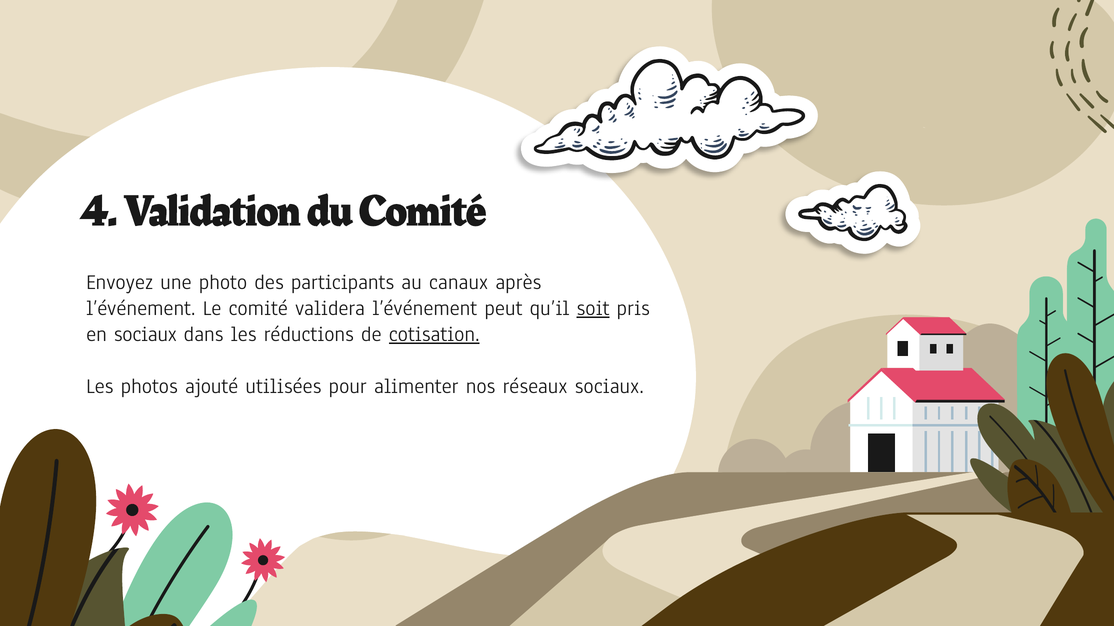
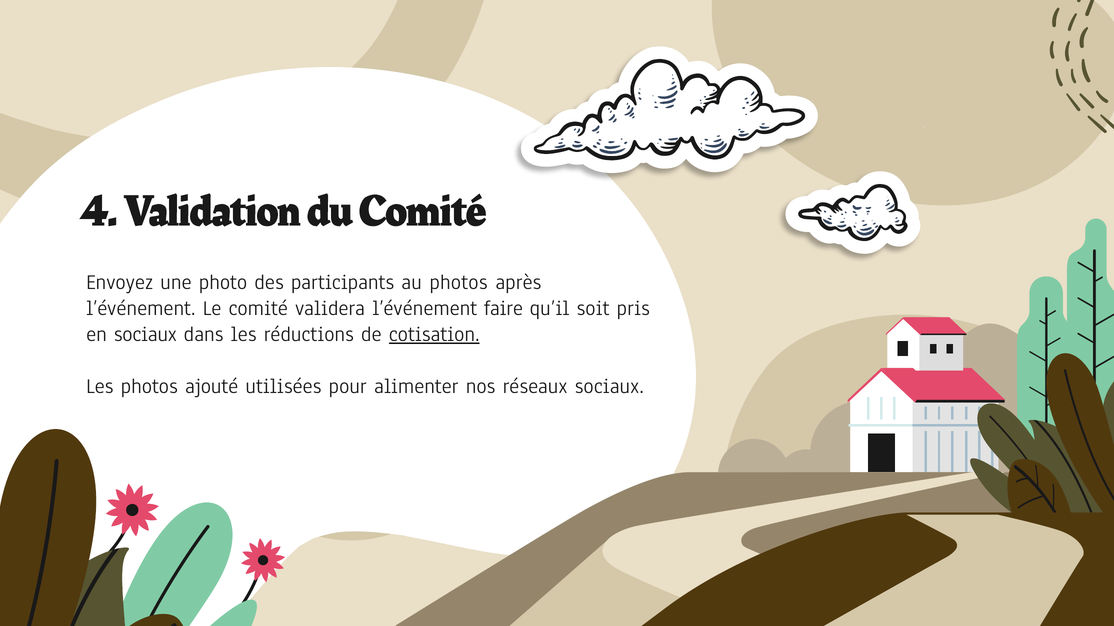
au canaux: canaux -> photos
peut: peut -> faire
soit underline: present -> none
